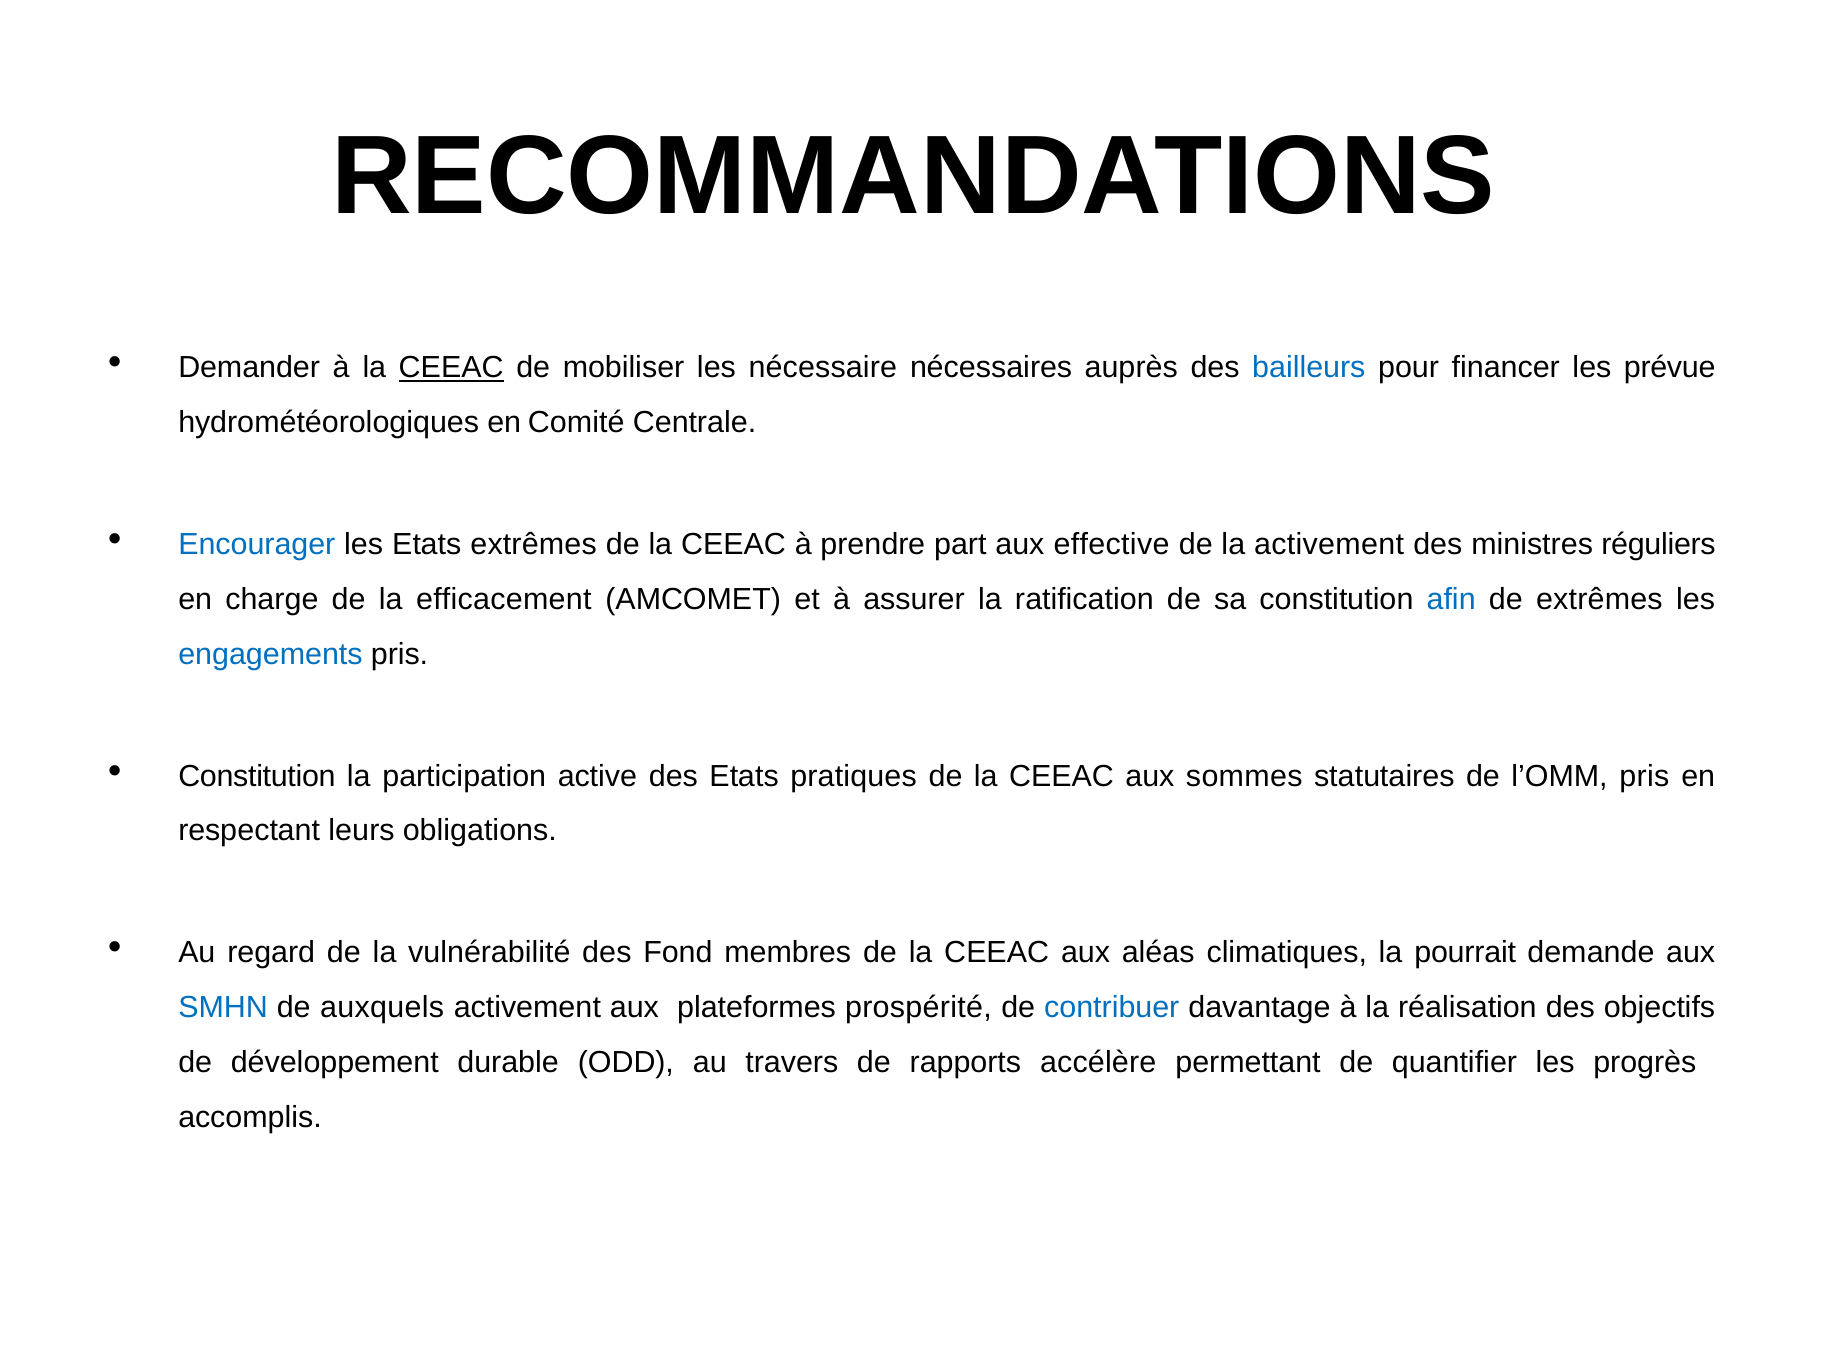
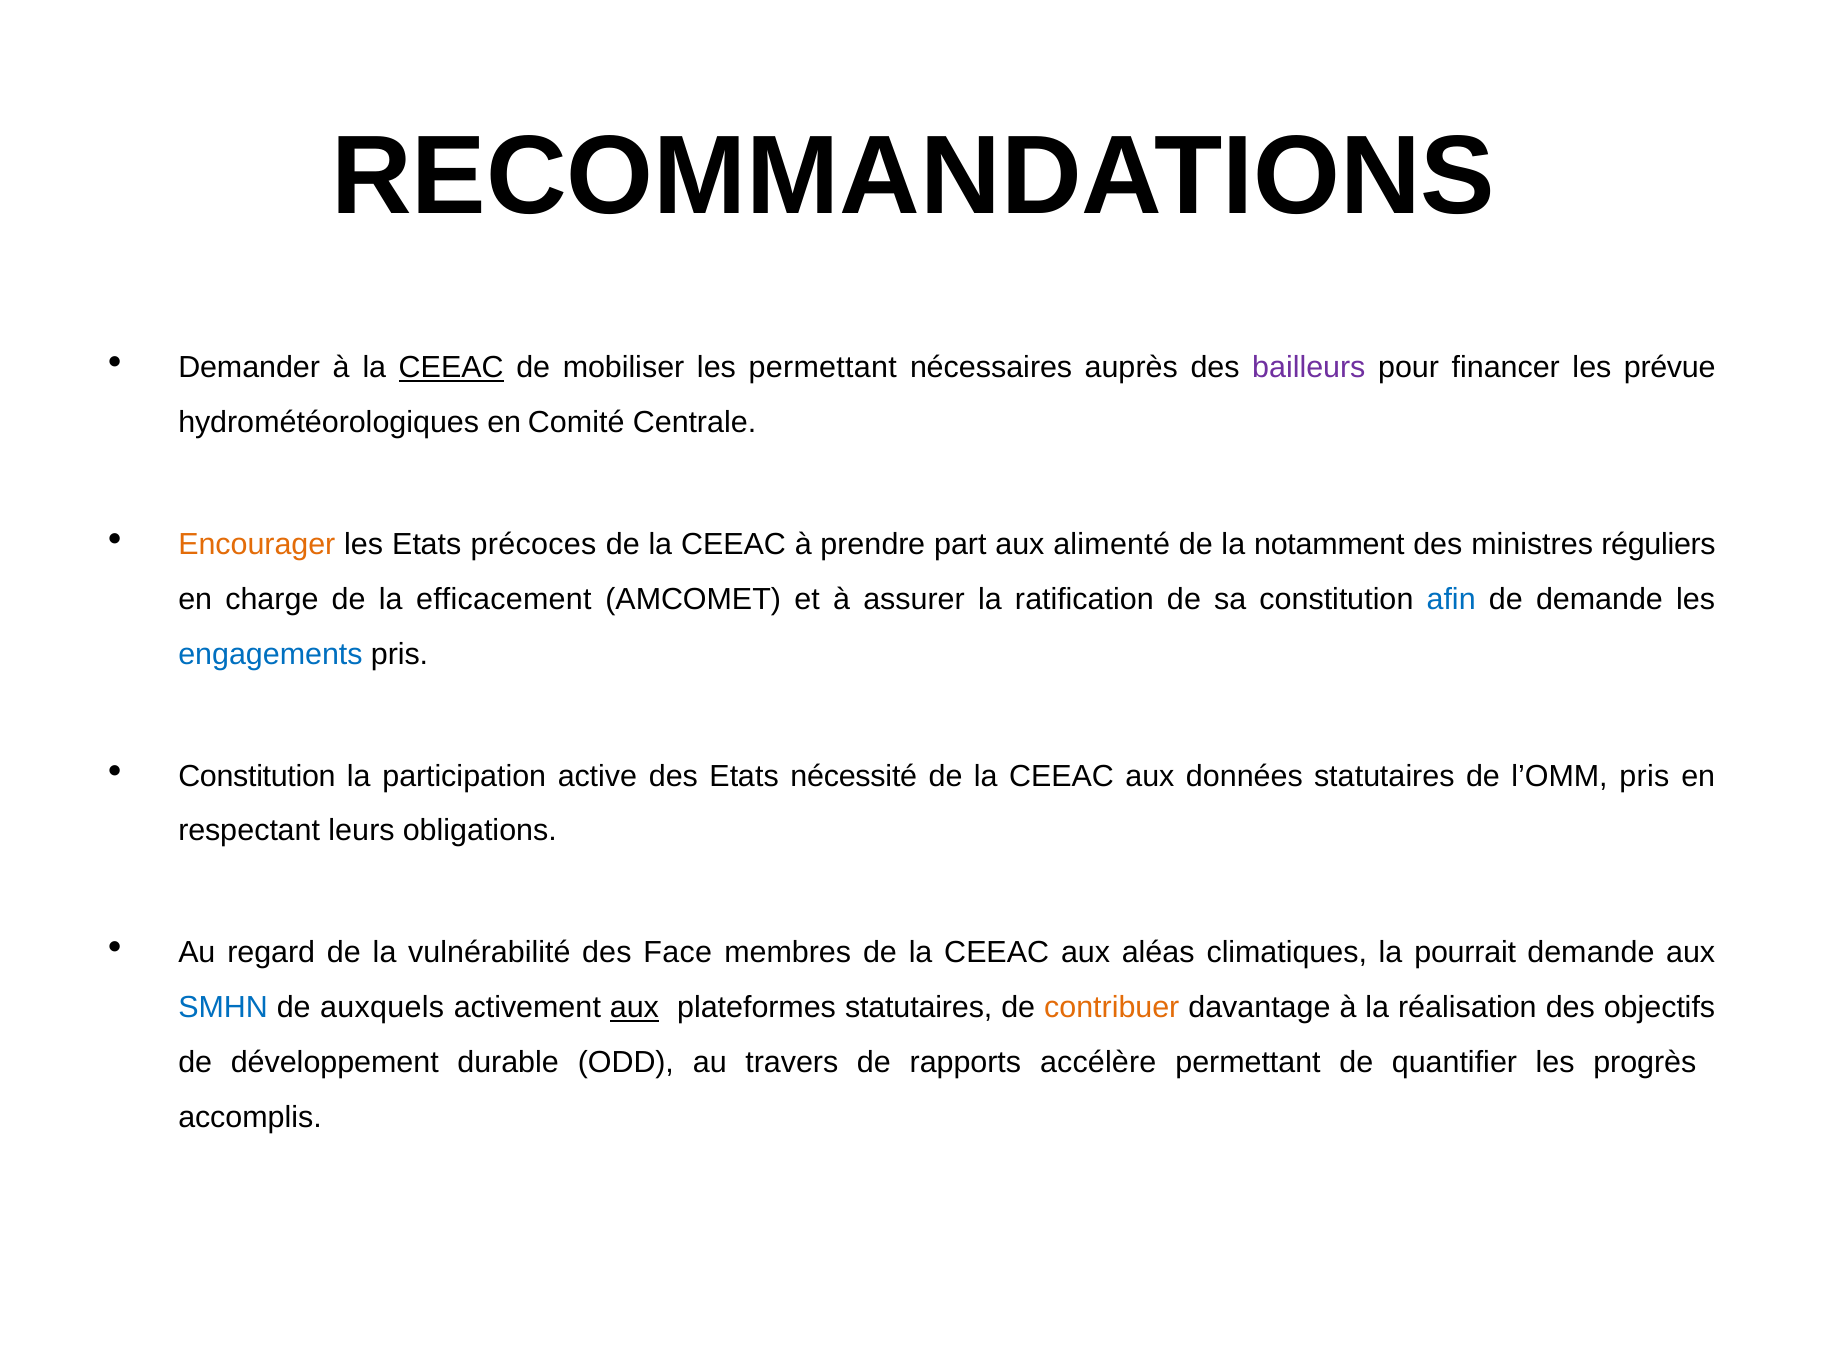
les nécessaire: nécessaire -> permettant
bailleurs colour: blue -> purple
Encourager colour: blue -> orange
Etats extrêmes: extrêmes -> précoces
effective: effective -> alimenté
la activement: activement -> notamment
de extrêmes: extrêmes -> demande
pratiques: pratiques -> nécessité
sommes: sommes -> données
Fond: Fond -> Face
aux at (634, 1008) underline: none -> present
plateformes prospérité: prospérité -> statutaires
contribuer colour: blue -> orange
